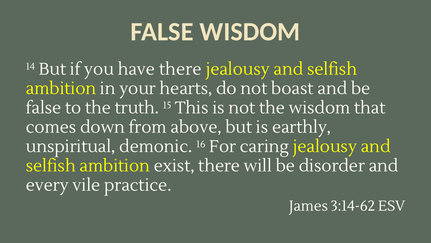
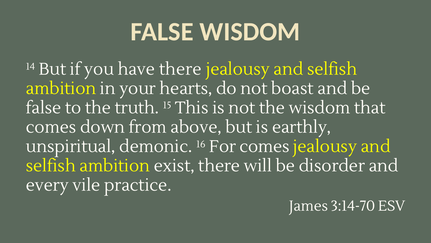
For caring: caring -> comes
3:14-62: 3:14-62 -> 3:14-70
